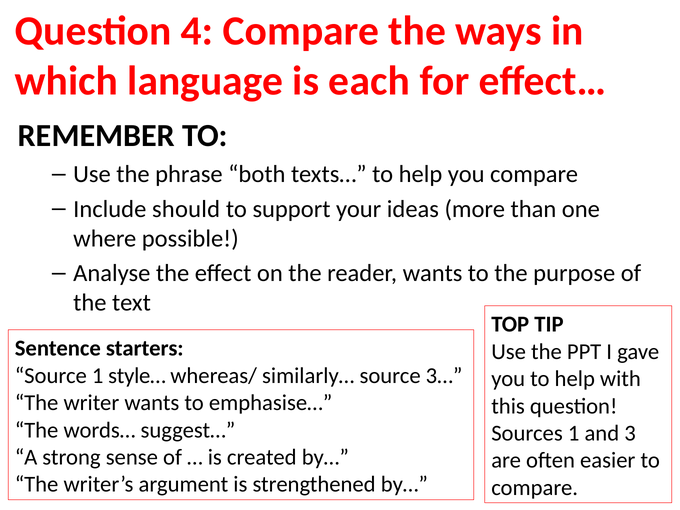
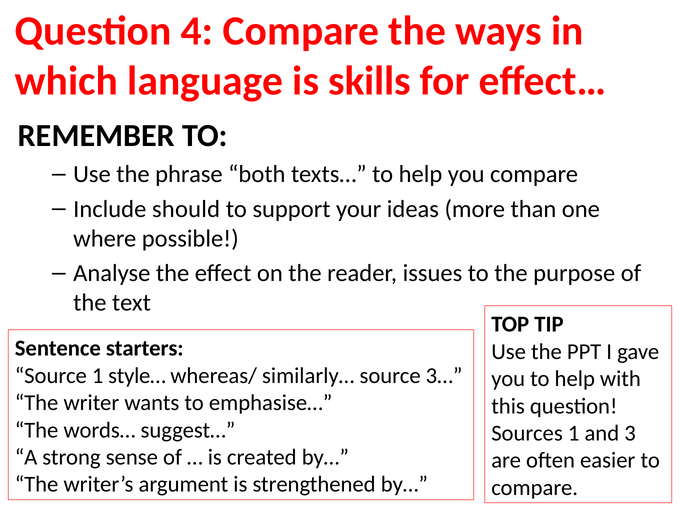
each: each -> skills
reader wants: wants -> issues
